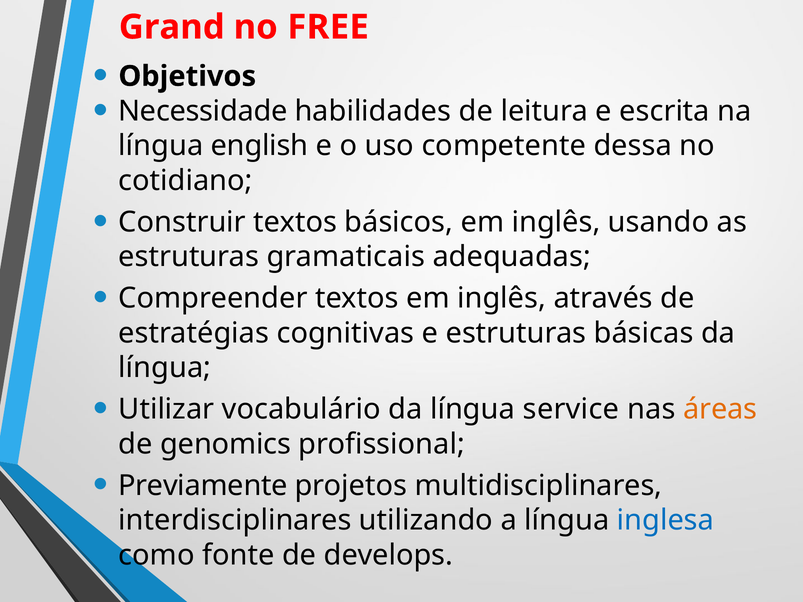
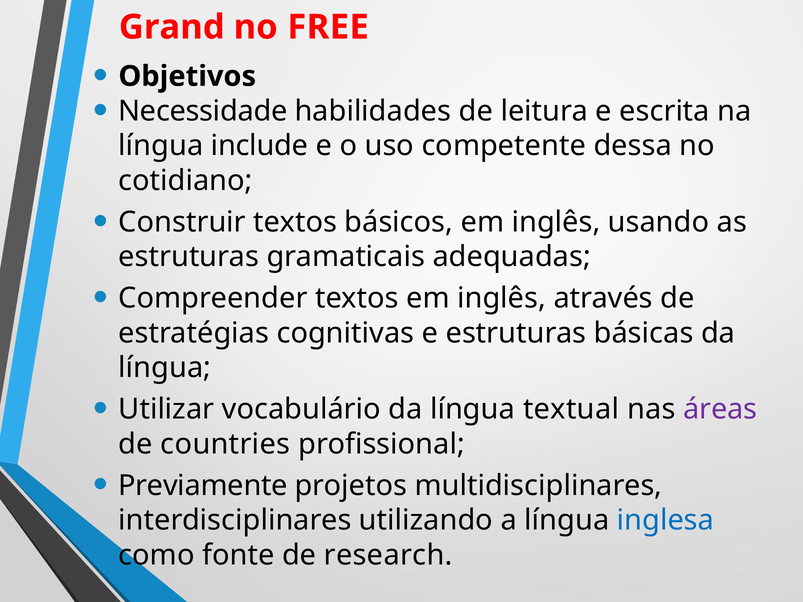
english: english -> include
service: service -> textual
áreas colour: orange -> purple
genomics: genomics -> countries
develops: develops -> research
